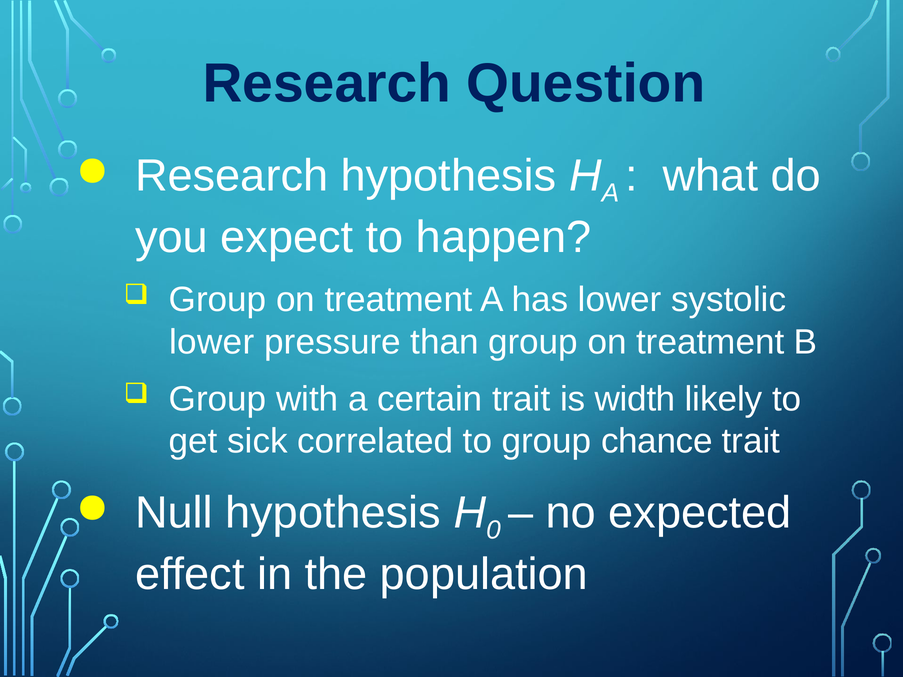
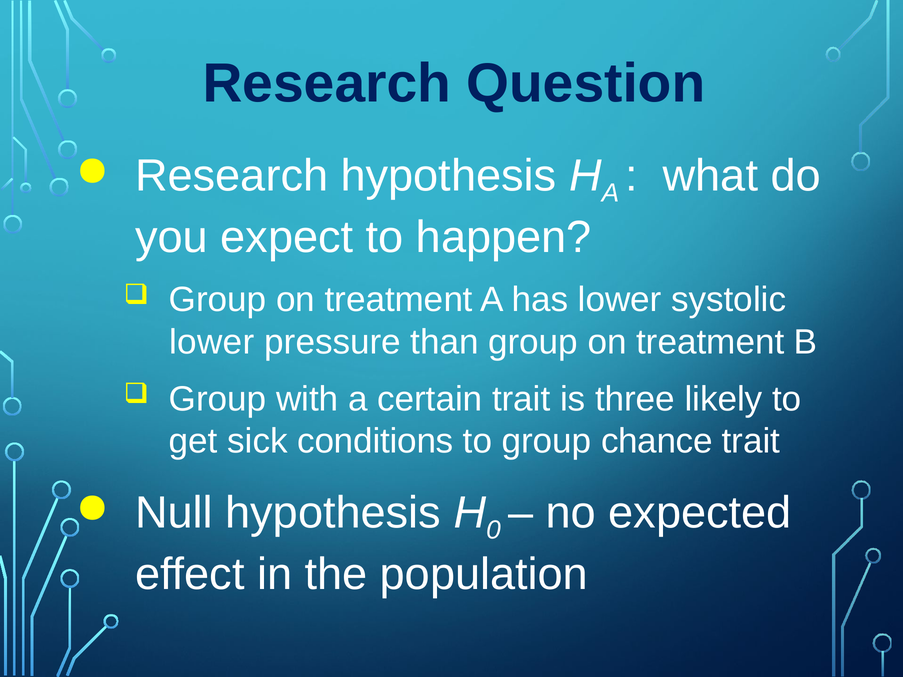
width: width -> three
correlated: correlated -> conditions
